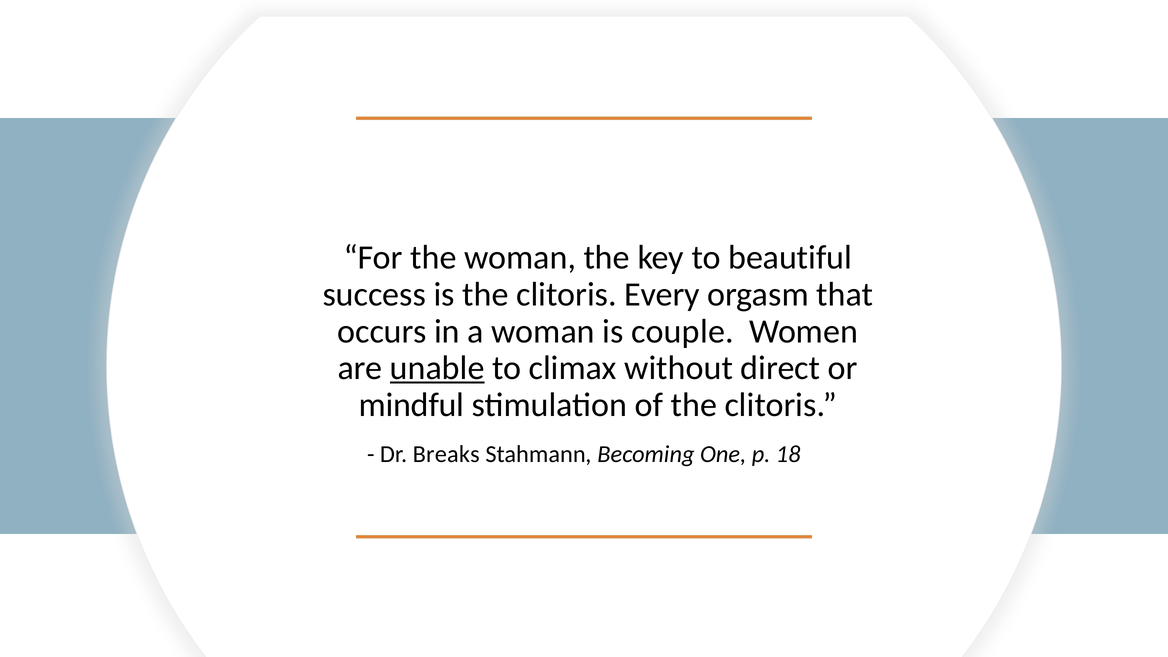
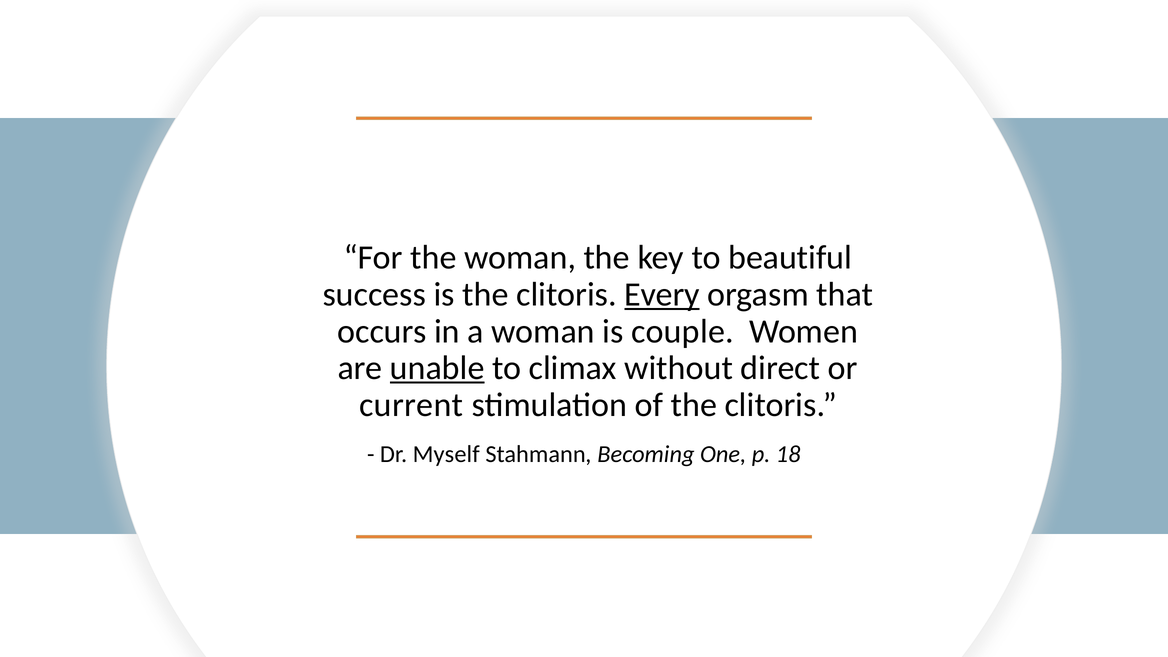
Every underline: none -> present
mindful: mindful -> current
Breaks: Breaks -> Myself
